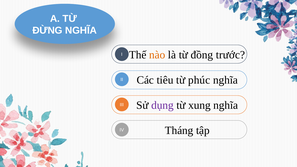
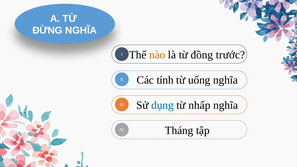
tiêu: tiêu -> tính
phúc: phúc -> uống
dụng colour: purple -> blue
xung: xung -> nhấp
